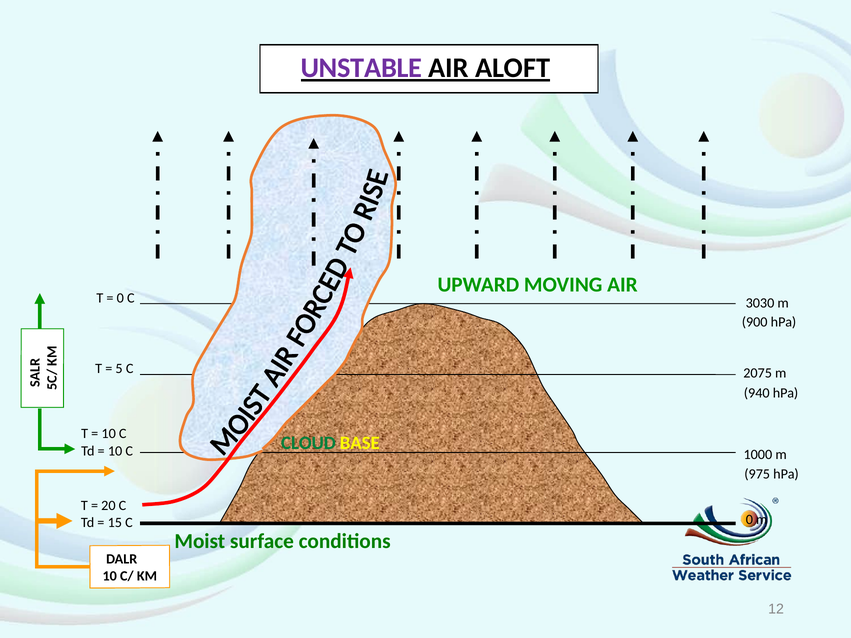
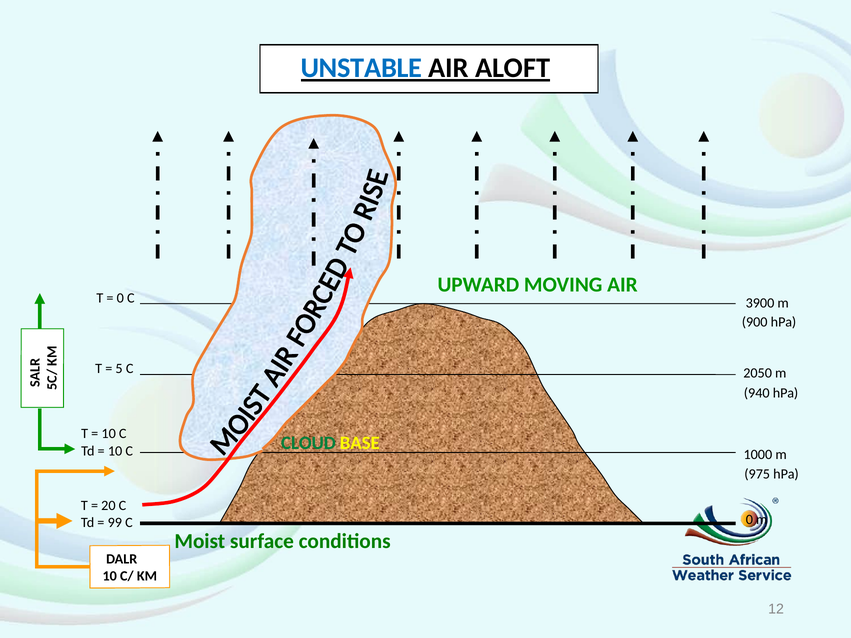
UNSTABLE colour: purple -> blue
3030: 3030 -> 3900
2075: 2075 -> 2050
15: 15 -> 99
